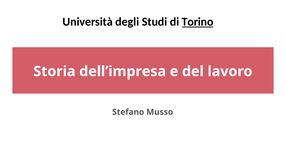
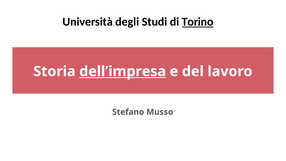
dell’impresa underline: none -> present
